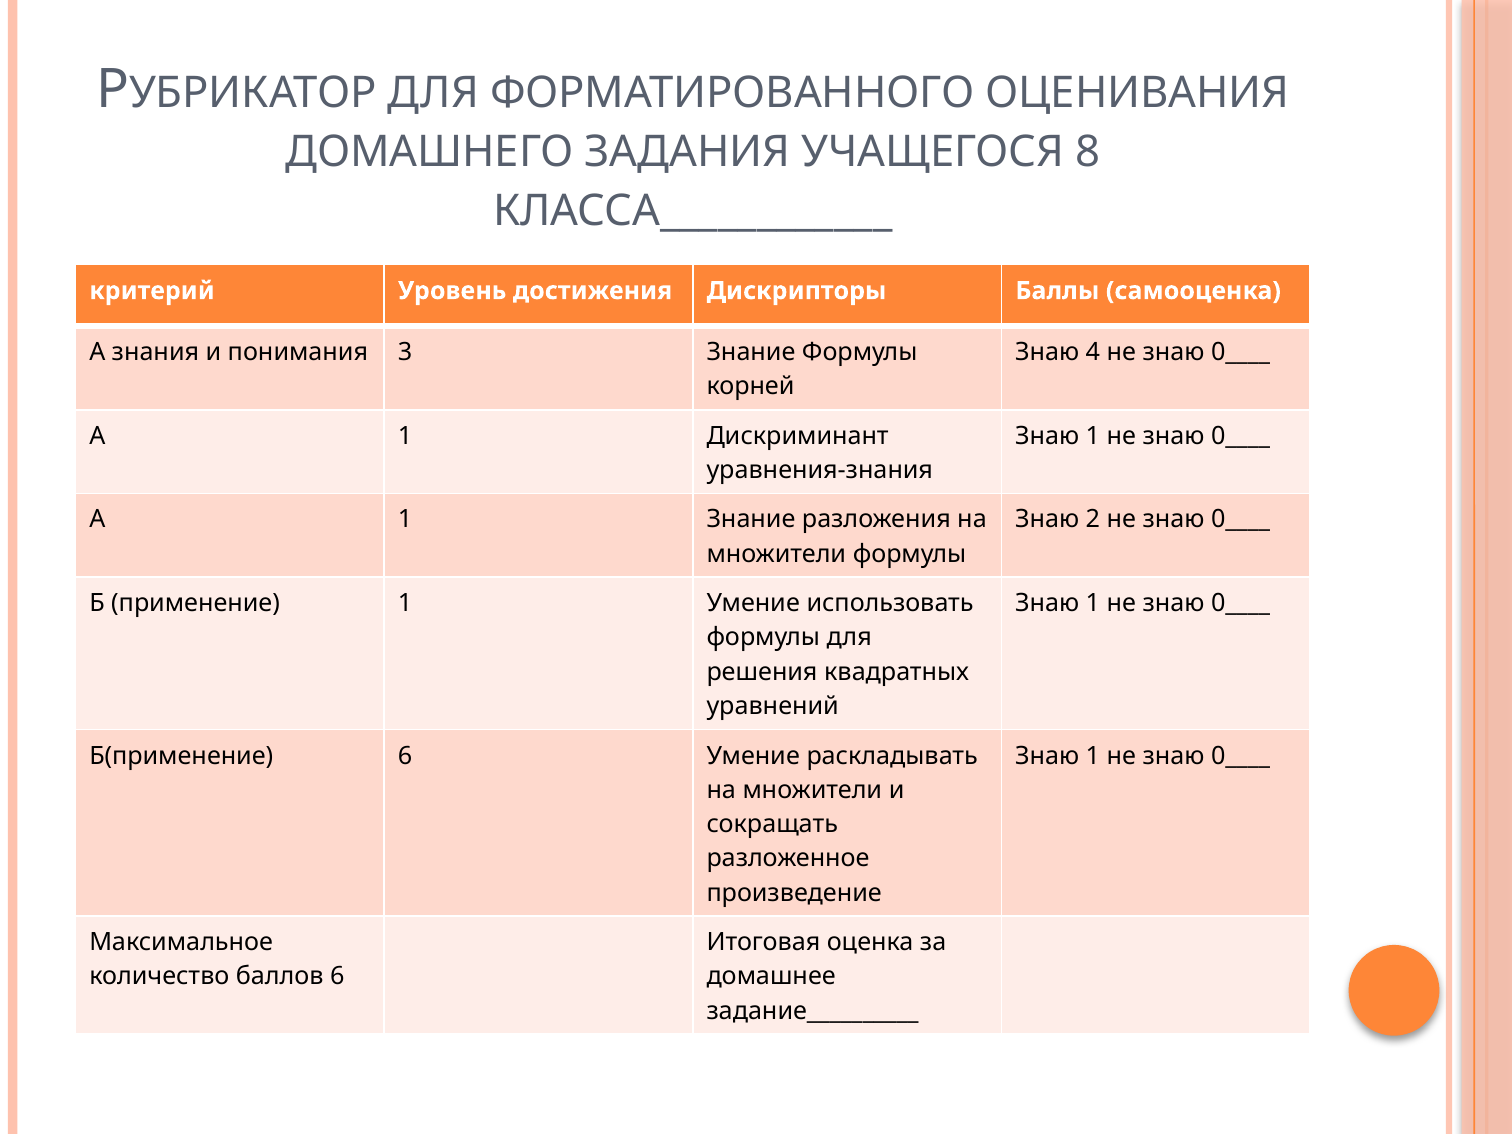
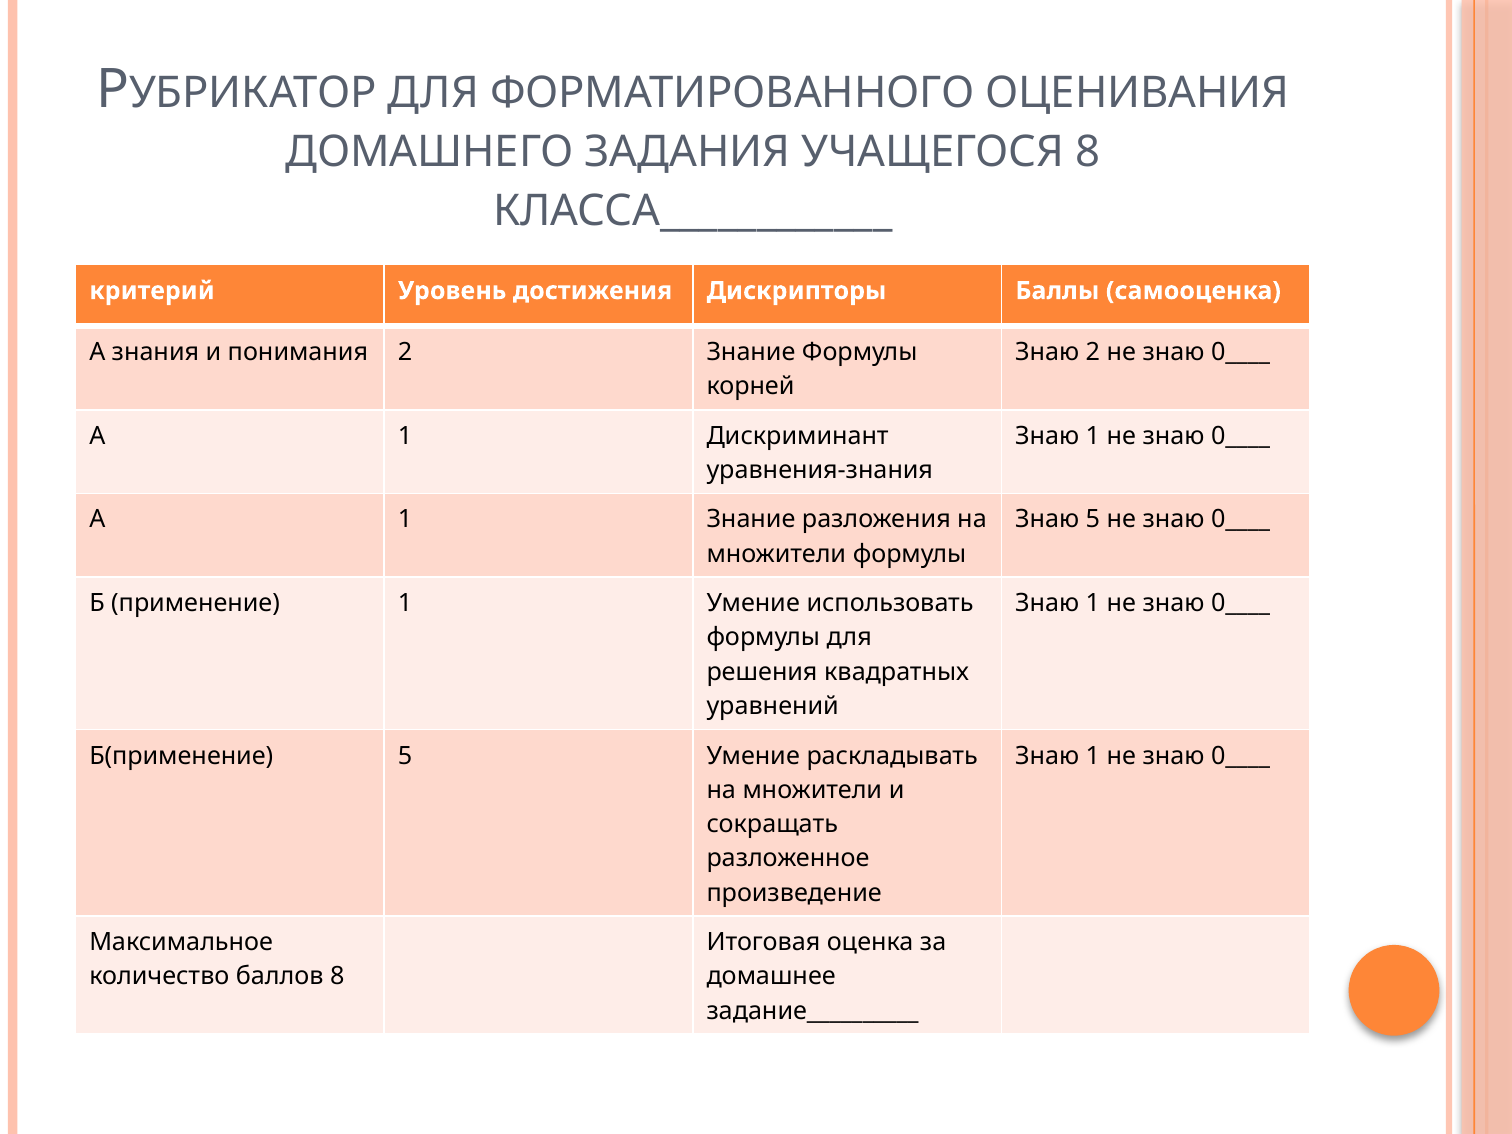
понимания 3: 3 -> 2
Знаю 4: 4 -> 2
Знаю 2: 2 -> 5
Б(применение 6: 6 -> 5
баллов 6: 6 -> 8
